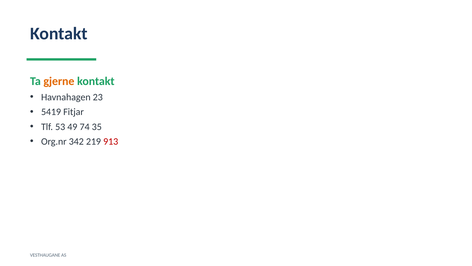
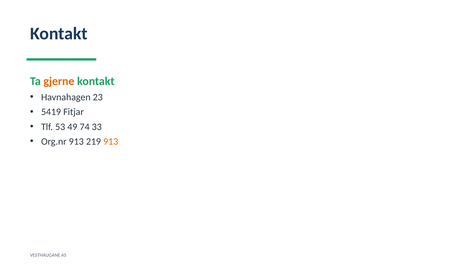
35: 35 -> 33
Org.nr 342: 342 -> 913
913 at (111, 141) colour: red -> orange
